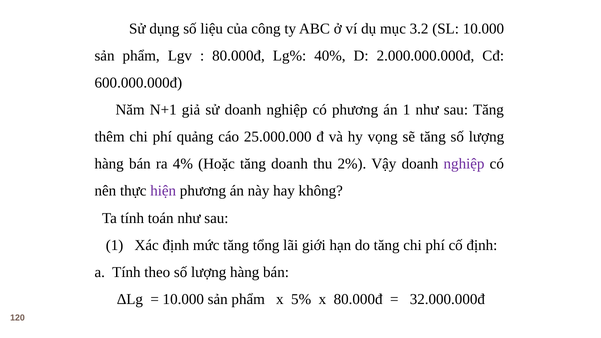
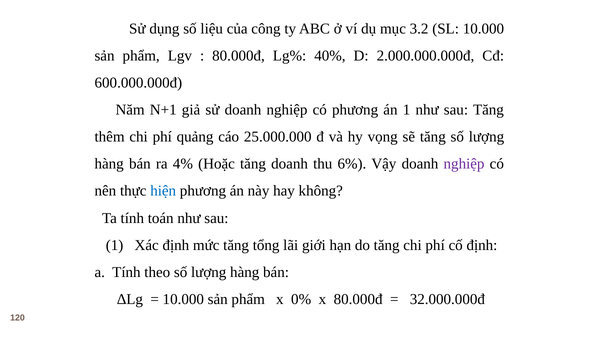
2%: 2% -> 6%
hiện colour: purple -> blue
5%: 5% -> 0%
